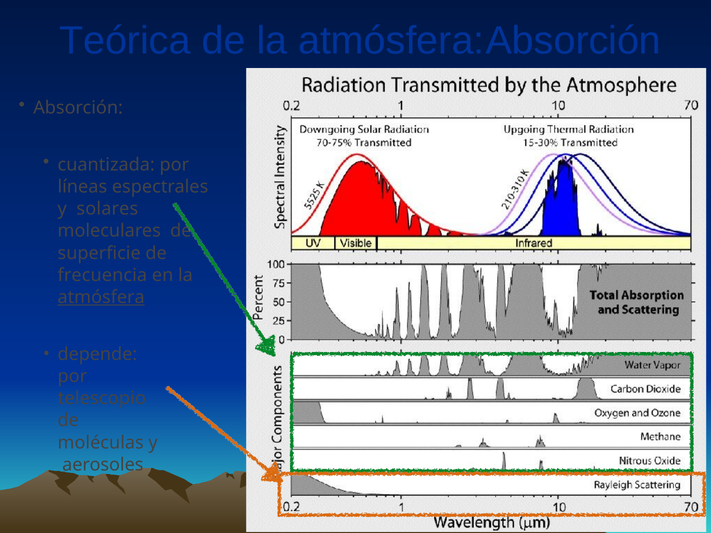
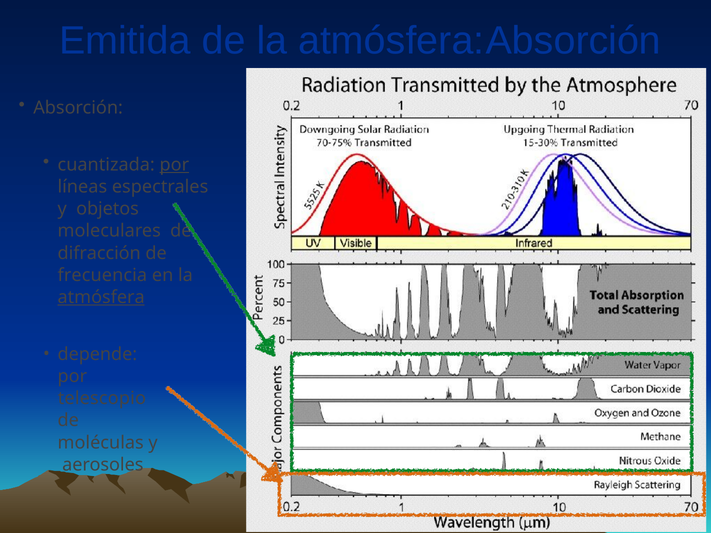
Teórica: Teórica -> Emitida
por at (174, 165) underline: none -> present
solares: solares -> objetos
superficie: superficie -> difracción
